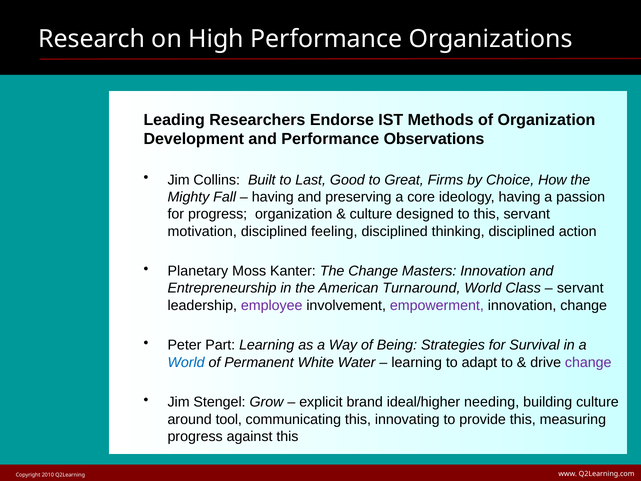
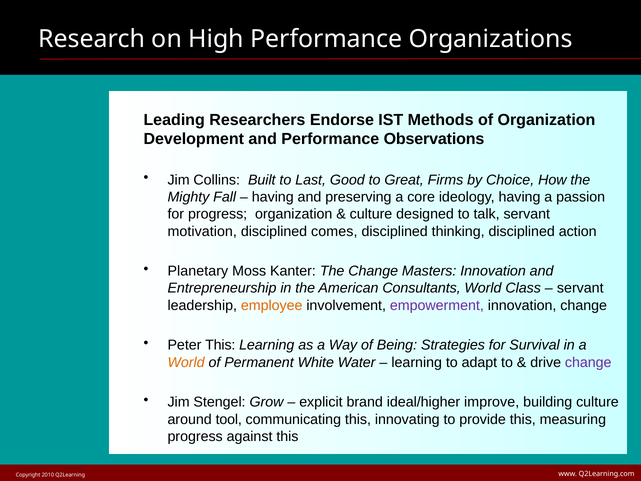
to this: this -> talk
feeling: feeling -> comes
Turnaround: Turnaround -> Consultants
employee colour: purple -> orange
Peter Part: Part -> This
World at (186, 362) colour: blue -> orange
needing: needing -> improve
